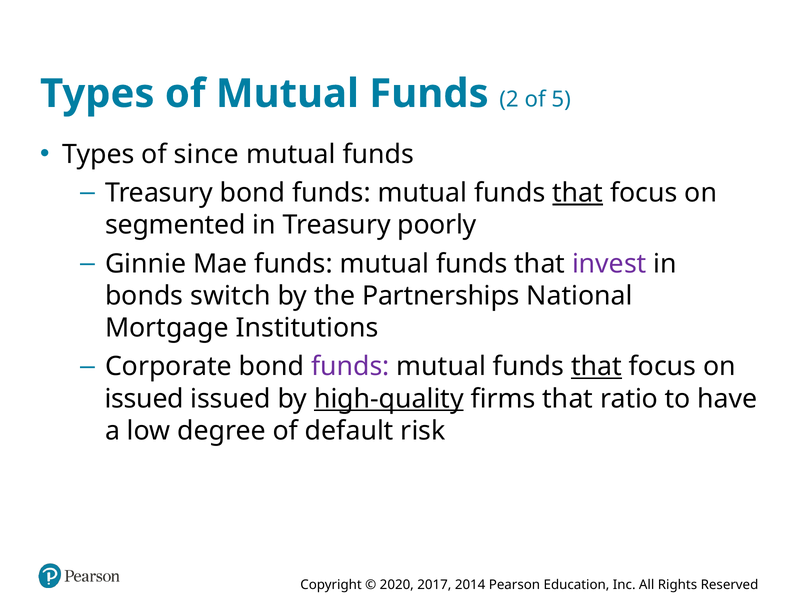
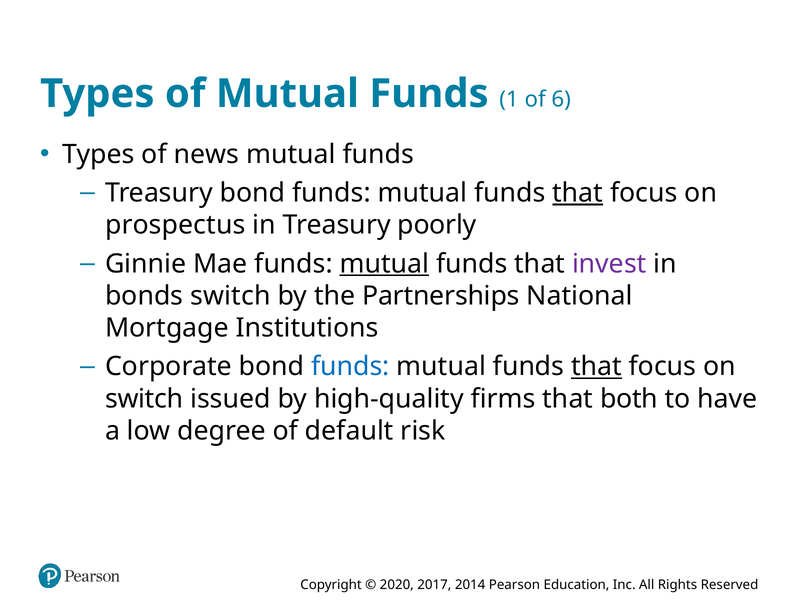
2: 2 -> 1
5: 5 -> 6
since: since -> news
segmented: segmented -> prospectus
mutual at (384, 264) underline: none -> present
funds at (350, 367) colour: purple -> blue
issued at (144, 399): issued -> switch
high-quality underline: present -> none
ratio: ratio -> both
